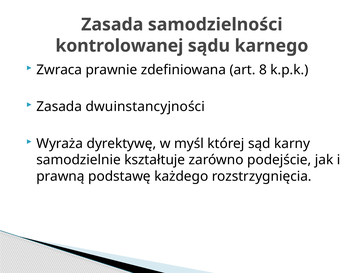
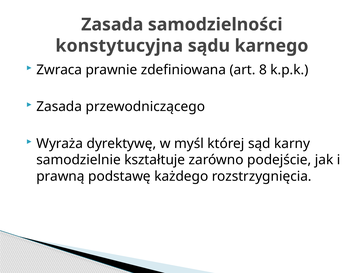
kontrolowanej: kontrolowanej -> konstytucyjna
dwuinstancyjności: dwuinstancyjności -> przewodniczącego
